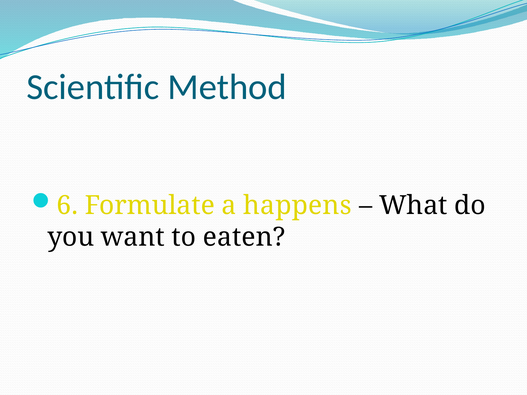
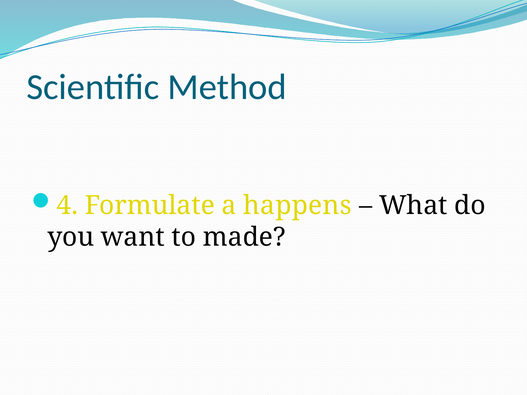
6: 6 -> 4
eaten: eaten -> made
